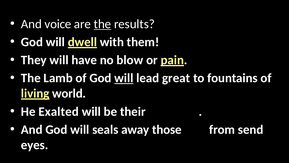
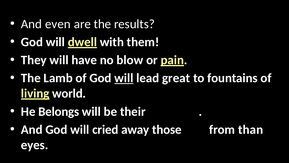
voice: voice -> even
the at (102, 24) underline: present -> none
Exalted: Exalted -> Belongs
seals: seals -> cried
send: send -> than
